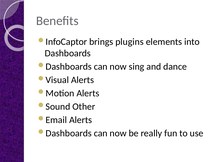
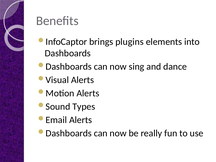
Other: Other -> Types
